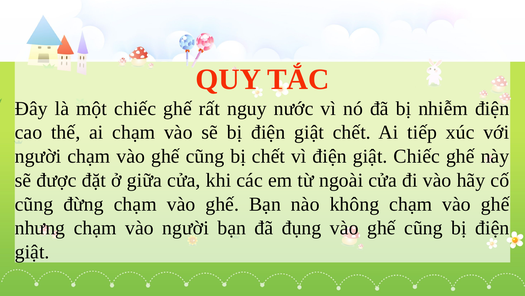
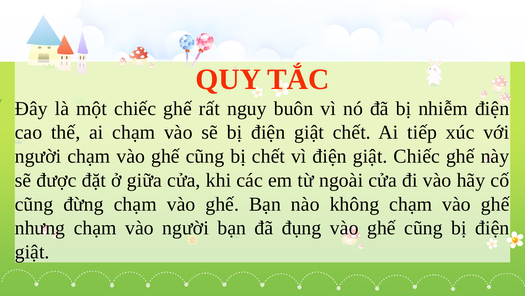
nước: nước -> buôn
